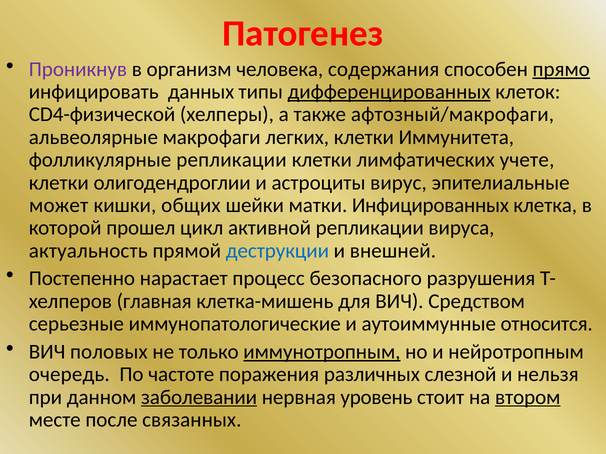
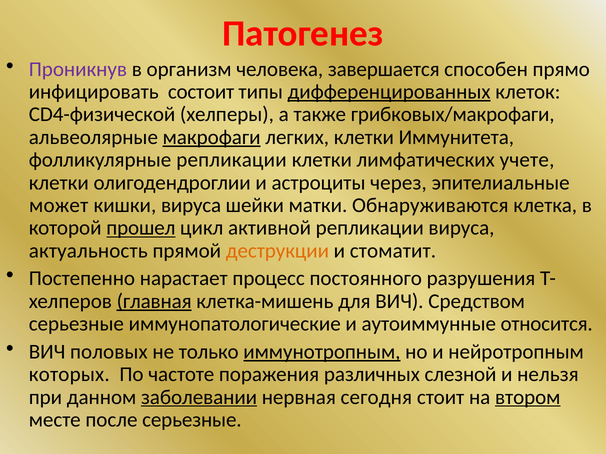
содержания: содержания -> завершается
прямо underline: present -> none
данных: данных -> состоит
афтозный/макрофаги: афтозный/макрофаги -> грибковых/макрофаги
макрофаги underline: none -> present
вирус: вирус -> через
кишки общих: общих -> вируса
Инфицированных: Инфицированных -> Обнаруживаются
прошел underline: none -> present
деструкции colour: blue -> orange
внешней: внешней -> стоматит
безопасного: безопасного -> постоянного
главная underline: none -> present
очередь: очередь -> которых
уровень: уровень -> сегодня
после связанных: связанных -> серьезные
